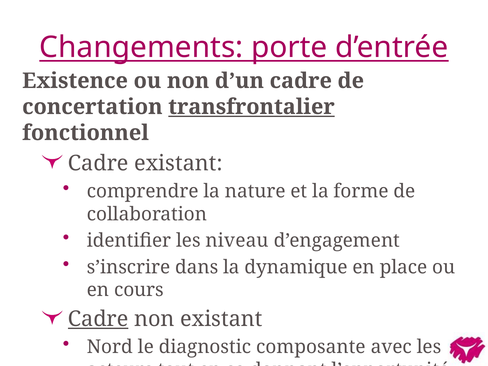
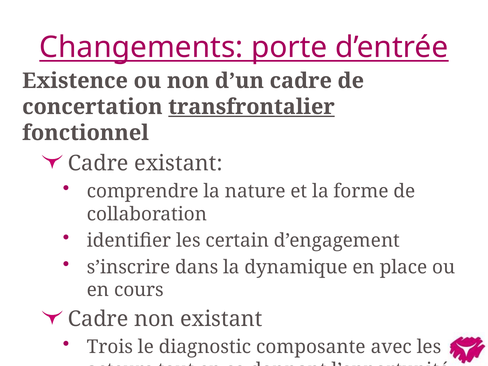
niveau: niveau -> certain
Cadre at (98, 319) underline: present -> none
Nord: Nord -> Trois
